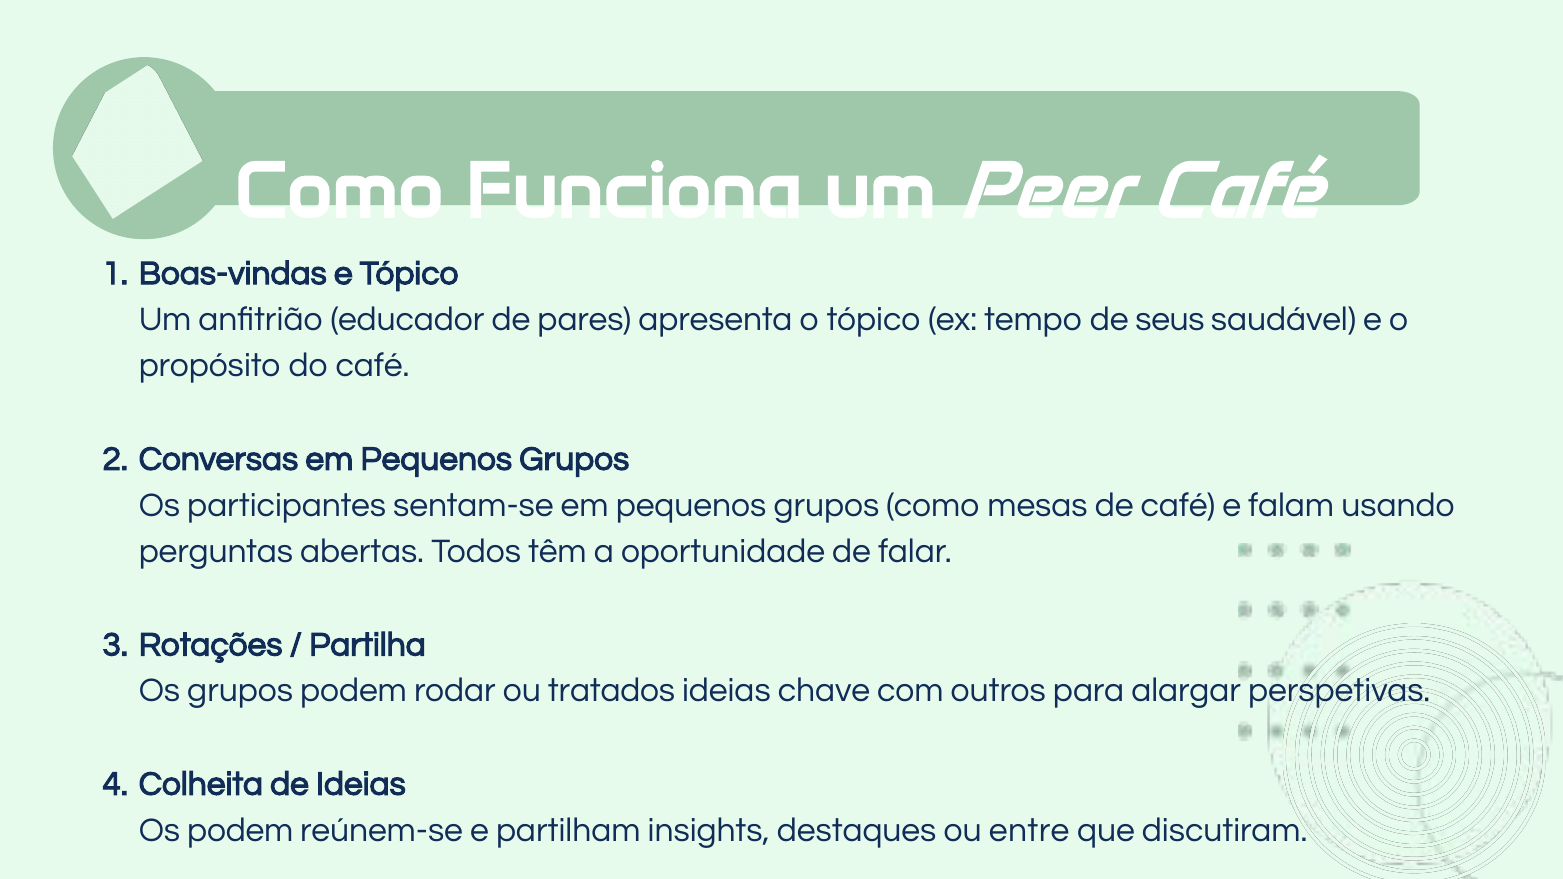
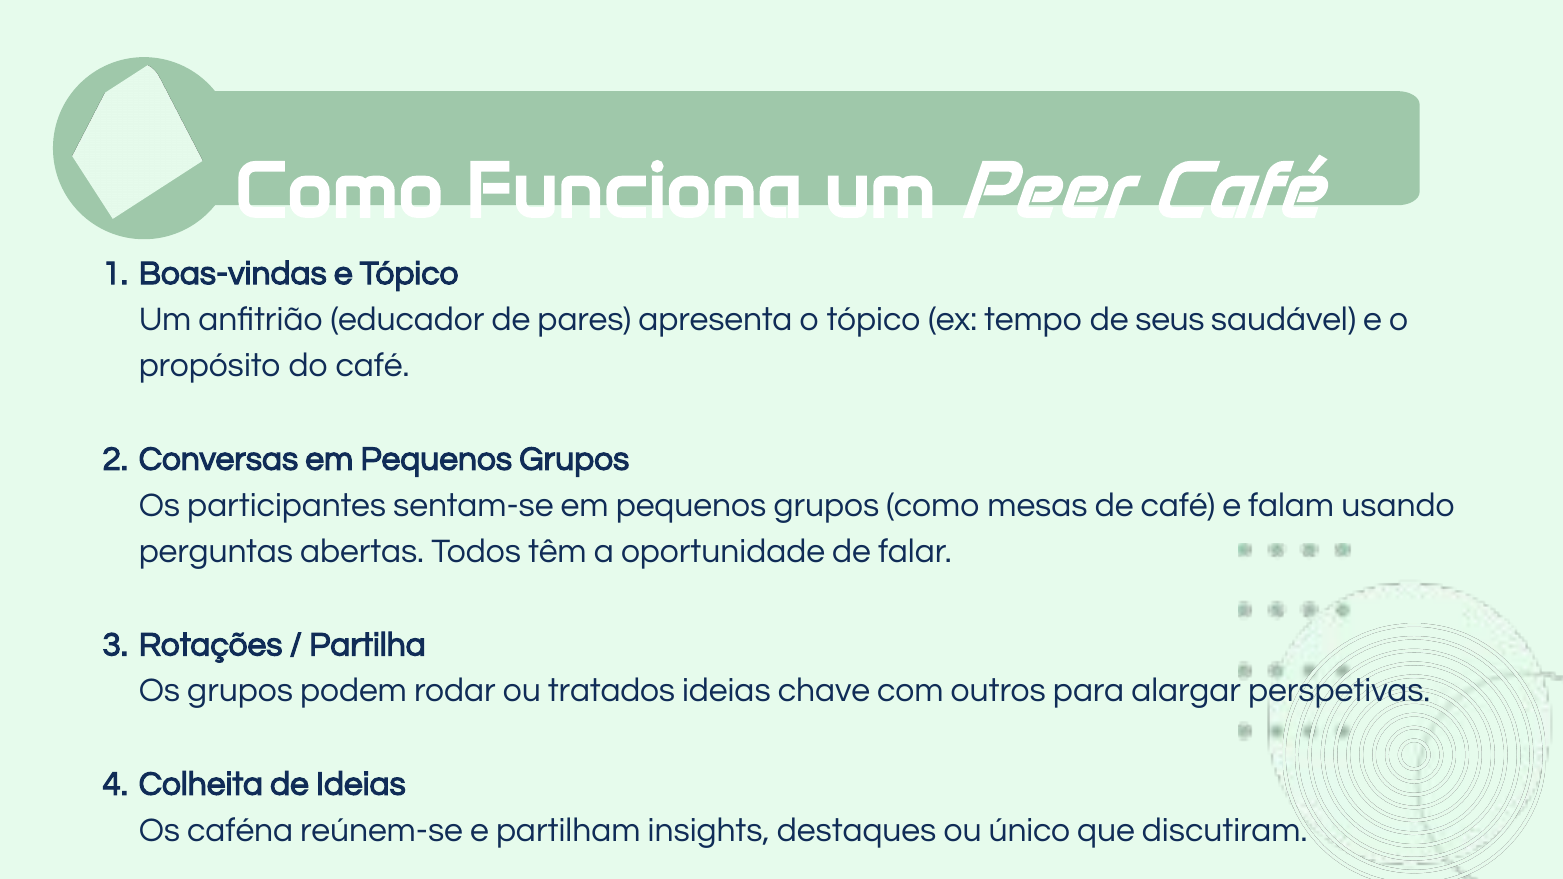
Os podem: podem -> caféna
entre: entre -> único
